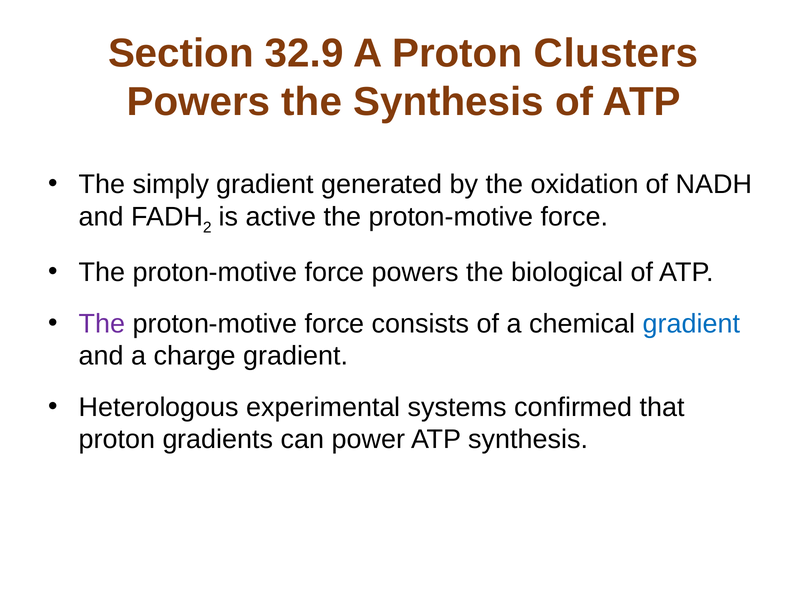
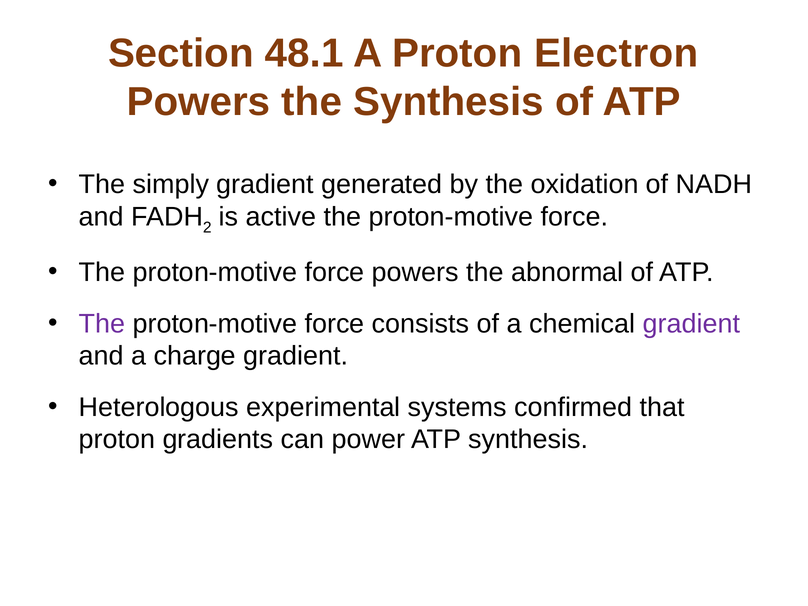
32.9: 32.9 -> 48.1
Clusters: Clusters -> Electron
biological: biological -> abnormal
gradient at (691, 324) colour: blue -> purple
